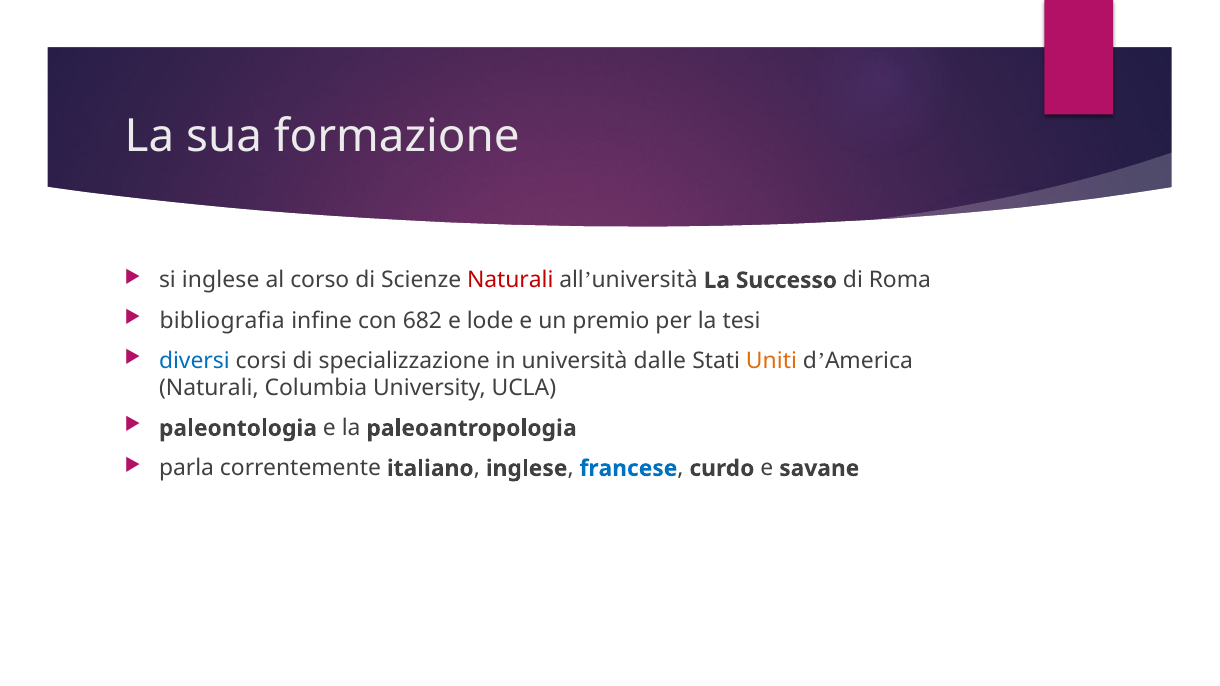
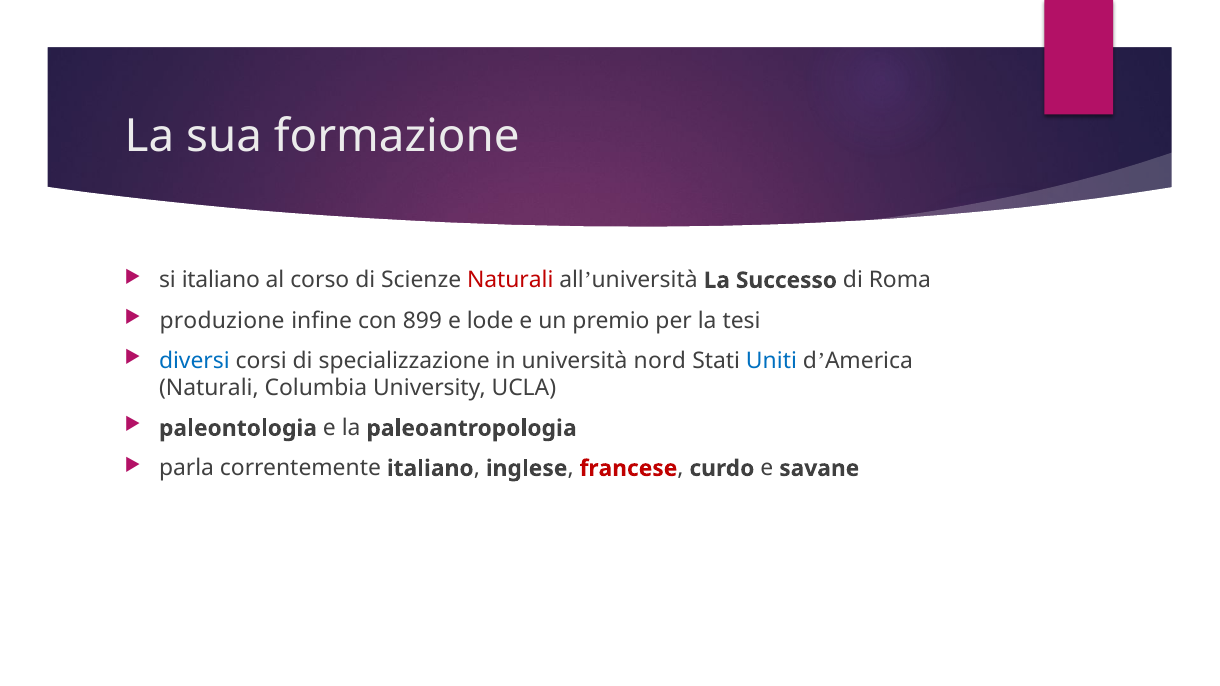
si inglese: inglese -> italiano
bibliografia: bibliografia -> produzione
682: 682 -> 899
dalle: dalle -> nord
Uniti colour: orange -> blue
francese colour: blue -> red
